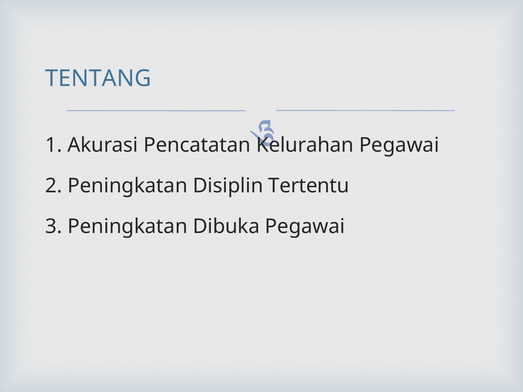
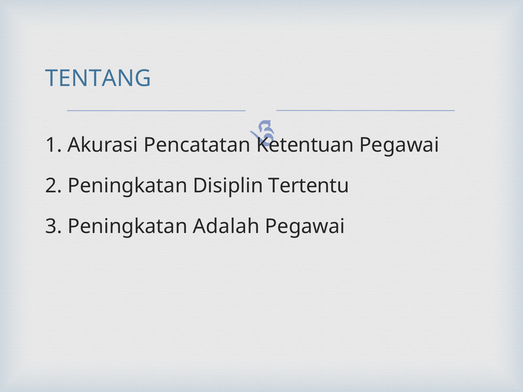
Kelurahan: Kelurahan -> Ketentuan
Dibuka: Dibuka -> Adalah
